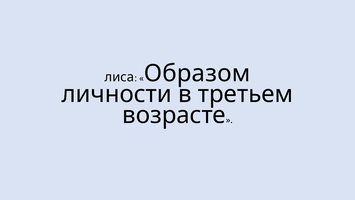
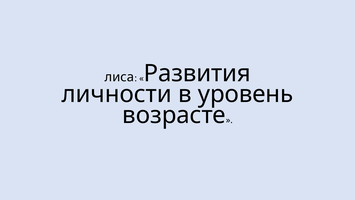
Образом: Образом -> Развития
третьем: третьем -> уровень
